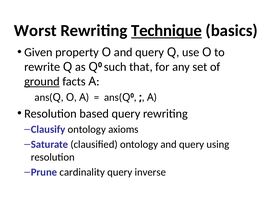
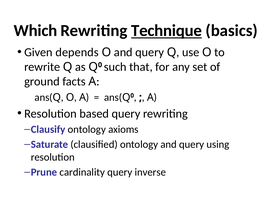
Worst: Worst -> Which
property: property -> depends
ground underline: present -> none
